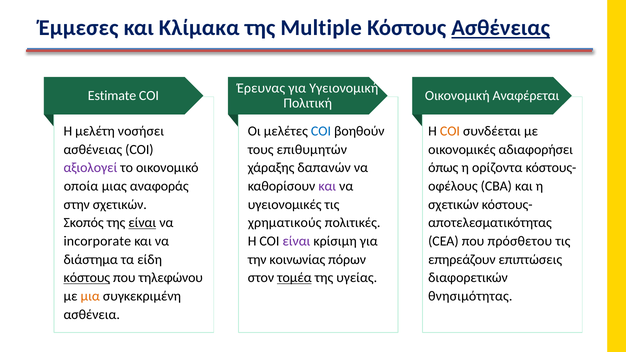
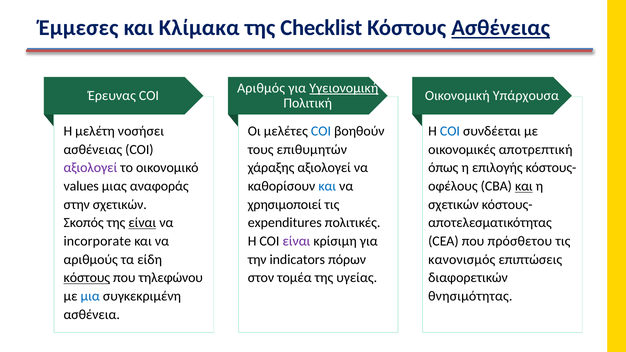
Multiple: Multiple -> Checklist
Έρευνας: Έρευνας -> Αριθμός
Υγειονομική underline: none -> present
Estimate: Estimate -> Έρευνας
Αναφέρεται: Αναφέρεται -> Υπάρχουσα
COI at (450, 131) colour: orange -> blue
αδιαφορήσει: αδιαφορήσει -> αποτρεπτική
χάραξης δαπανών: δαπανών -> αξιολογεί
ορίζοντα: ορίζοντα -> επιλογής
οποία: οποία -> values
και at (327, 186) colour: purple -> blue
και at (524, 186) underline: none -> present
υγειονομικές: υγειονομικές -> χρησιμοποιεί
χρηματικούς: χρηματικούς -> expenditures
διάστημα: διάστημα -> αριθμούς
κοινωνίας: κοινωνίας -> indicators
επηρεάζουν: επηρεάζουν -> κανονισμός
τομέα underline: present -> none
μια colour: orange -> blue
